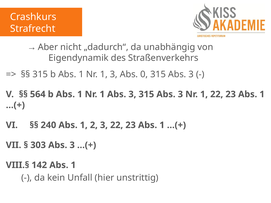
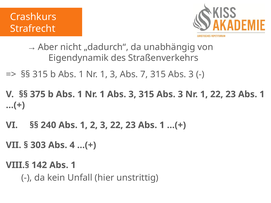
0: 0 -> 7
564: 564 -> 375
303 Abs 3: 3 -> 4
